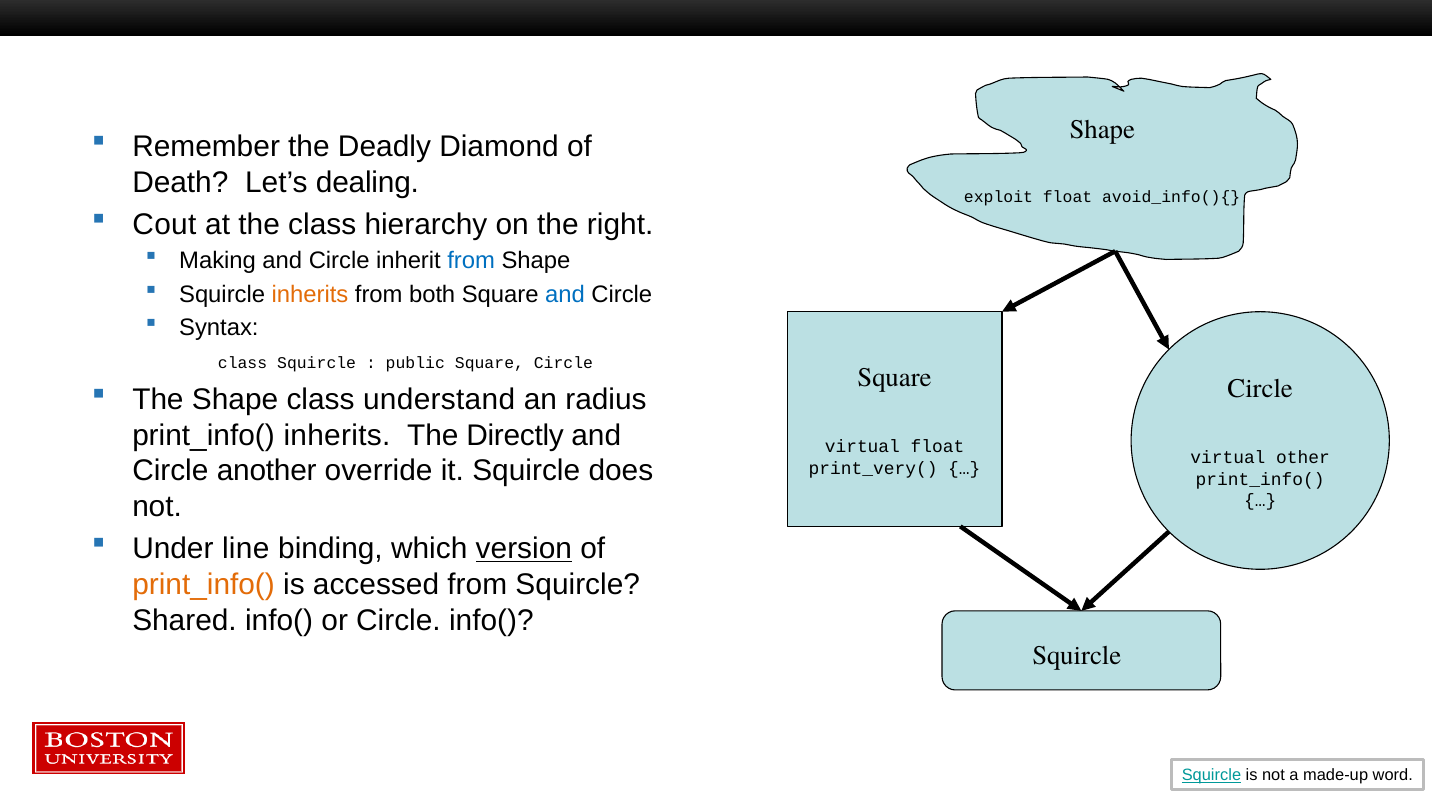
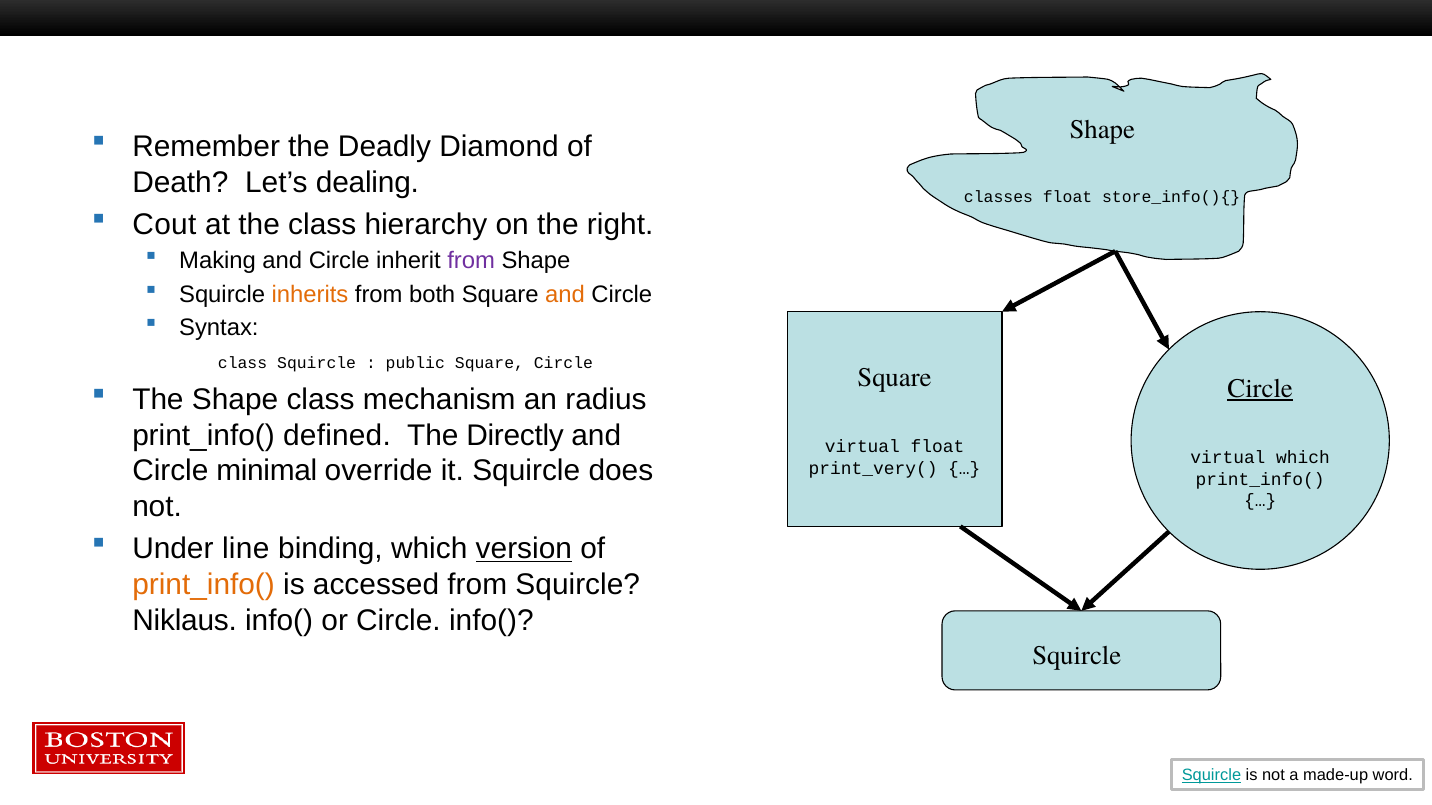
exploit: exploit -> classes
avoid_info(){: avoid_info(){ -> store_info(){
from at (471, 261) colour: blue -> purple
and at (565, 294) colour: blue -> orange
Circle at (1260, 389) underline: none -> present
understand: understand -> mechanism
print_info( inherits: inherits -> defined
virtual other: other -> which
another: another -> minimal
Shared: Shared -> Niklaus
